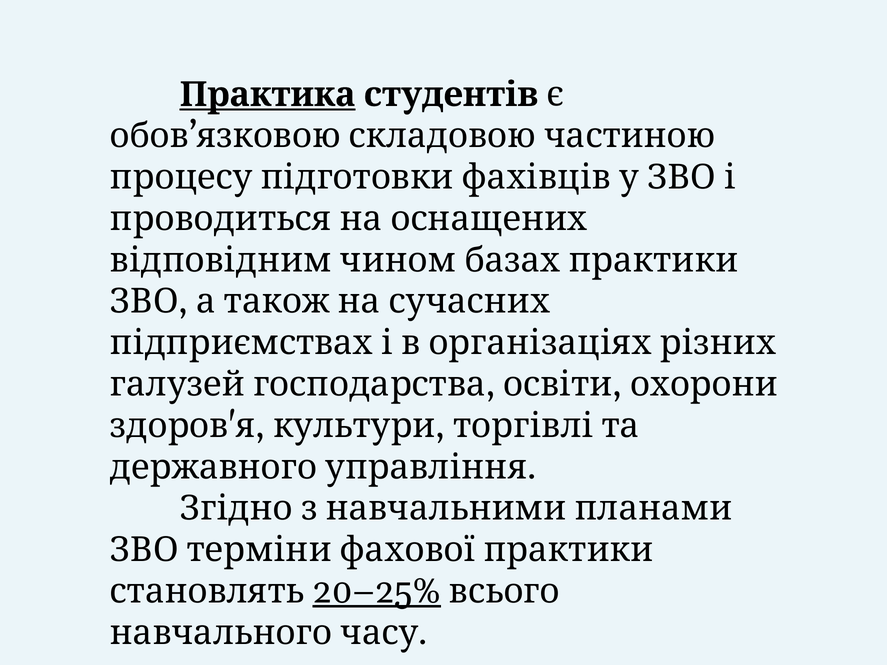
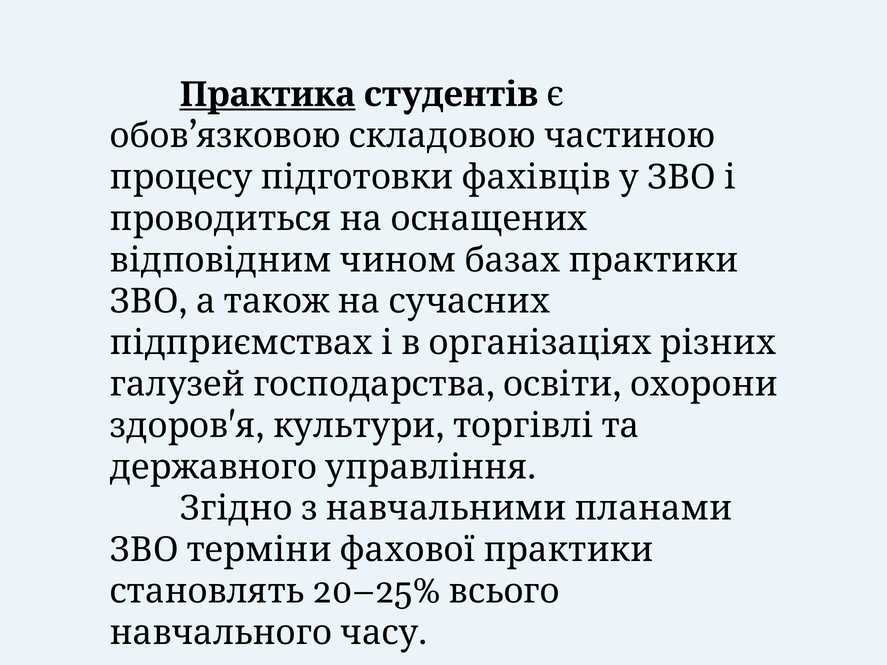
20–25% underline: present -> none
